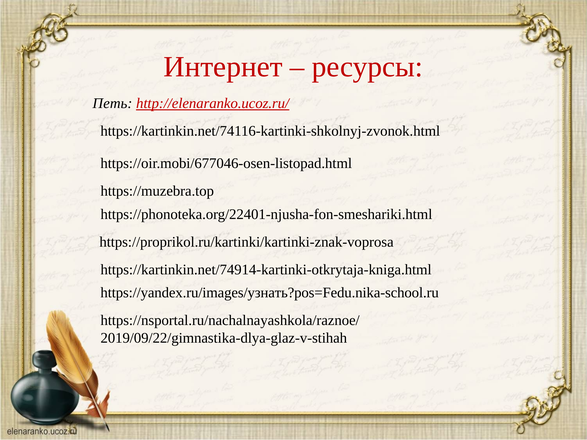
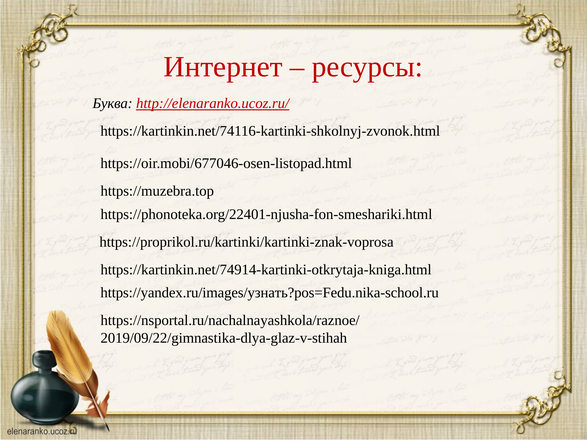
Петь: Петь -> Буква
